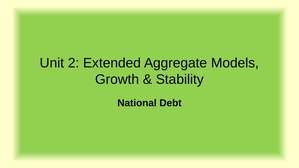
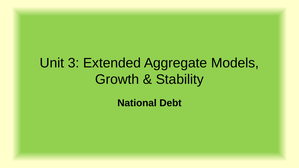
2: 2 -> 3
